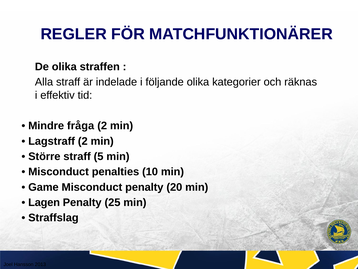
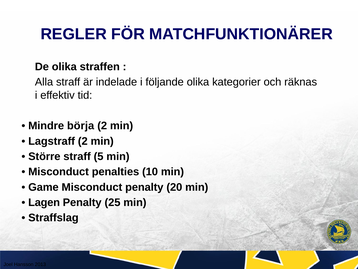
fråga: fråga -> börja
